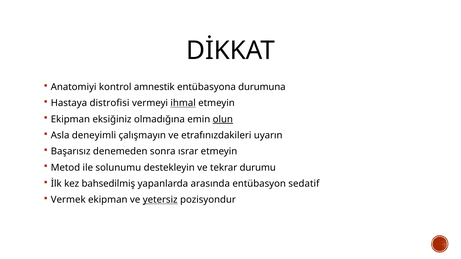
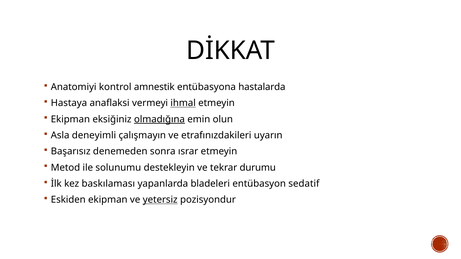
durumuna: durumuna -> hastalarda
distrofisi: distrofisi -> anaflaksi
olmadığına underline: none -> present
olun underline: present -> none
bahsedilmiş: bahsedilmiş -> baskılaması
arasında: arasında -> bladeleri
Vermek: Vermek -> Eskiden
